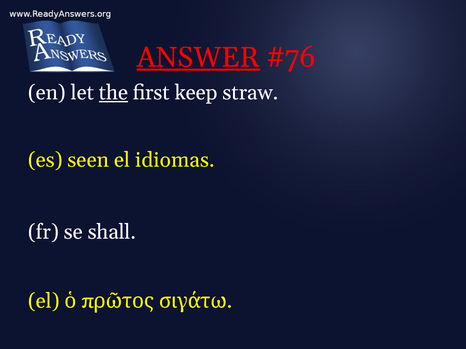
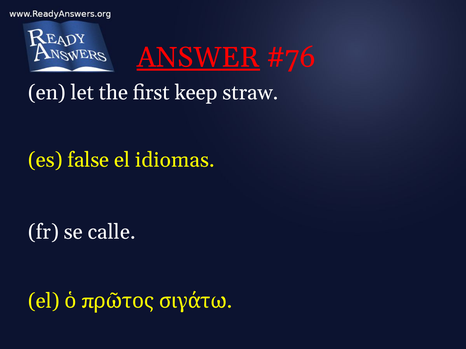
the underline: present -> none
seen: seen -> false
shall: shall -> calle
